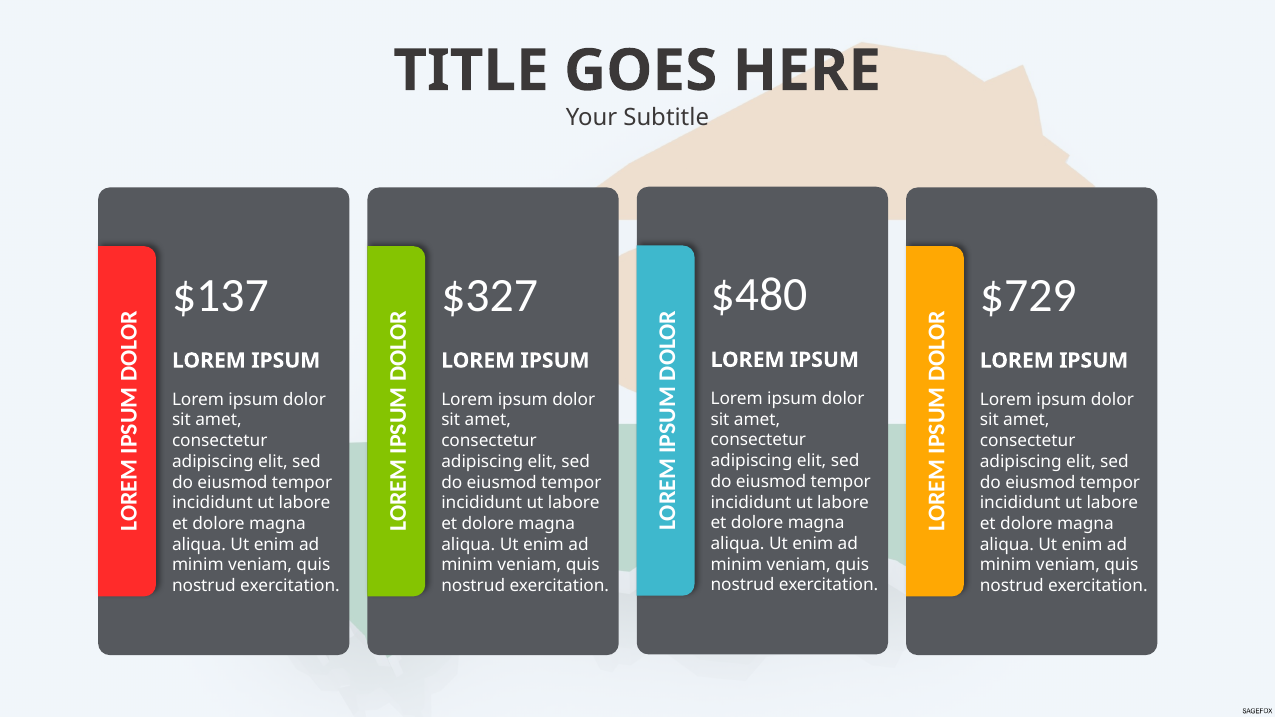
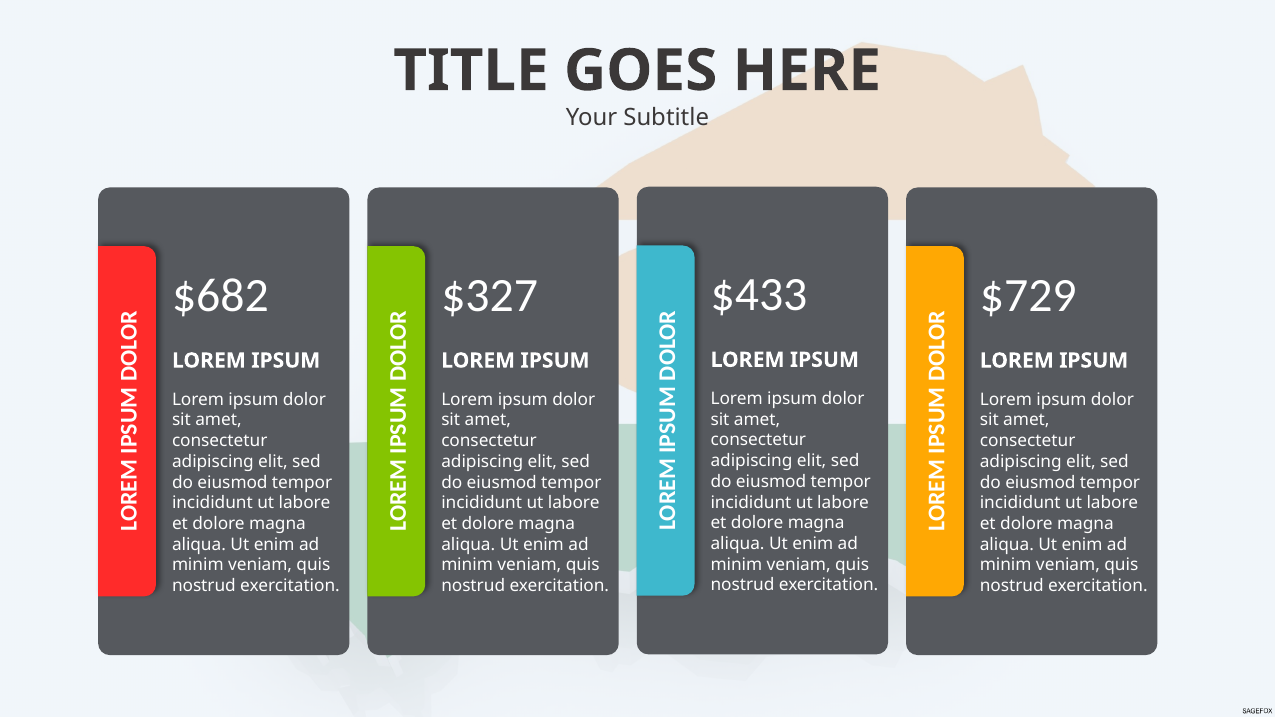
$480: $480 -> $433
$137: $137 -> $682
